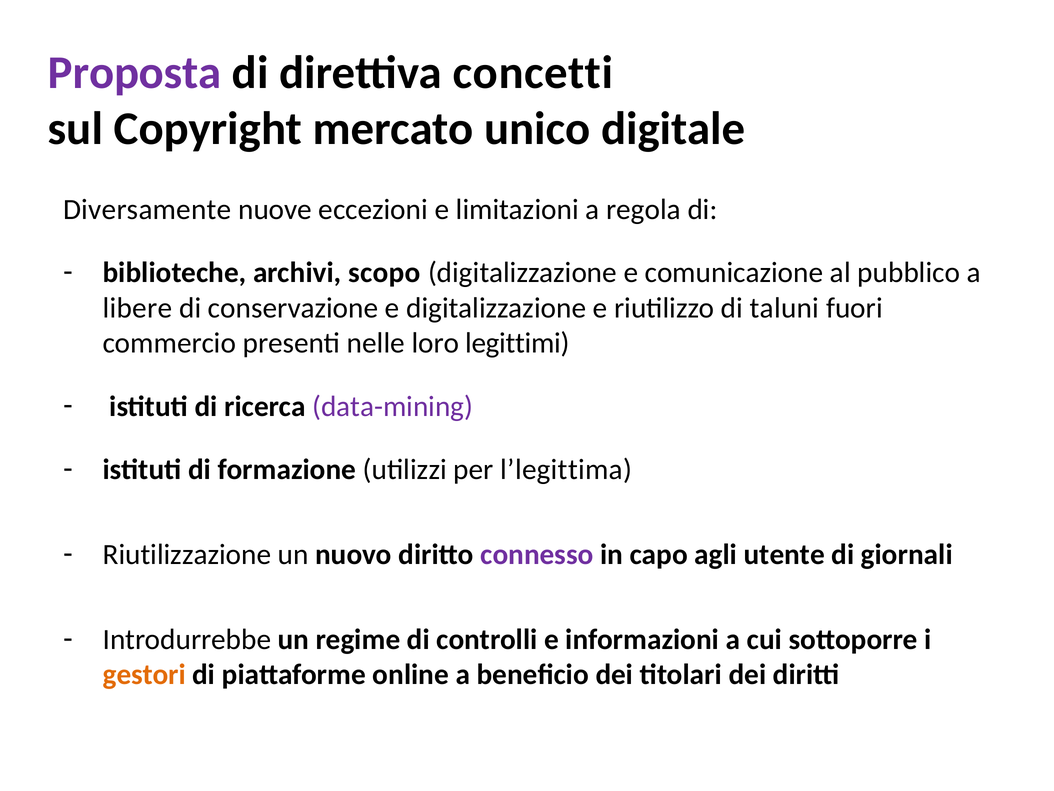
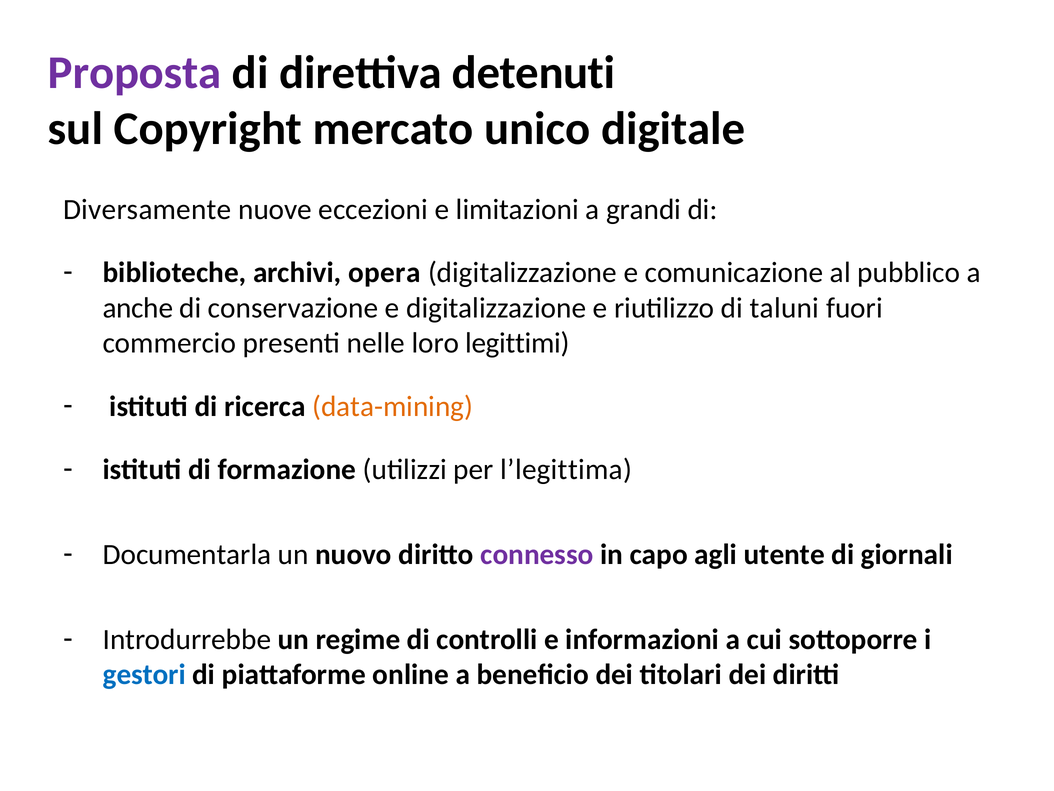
concetti: concetti -> detenuti
regola: regola -> grandi
scopo: scopo -> opera
libere: libere -> anche
data-mining colour: purple -> orange
Riutilizzazione: Riutilizzazione -> Documentarla
gestori colour: orange -> blue
